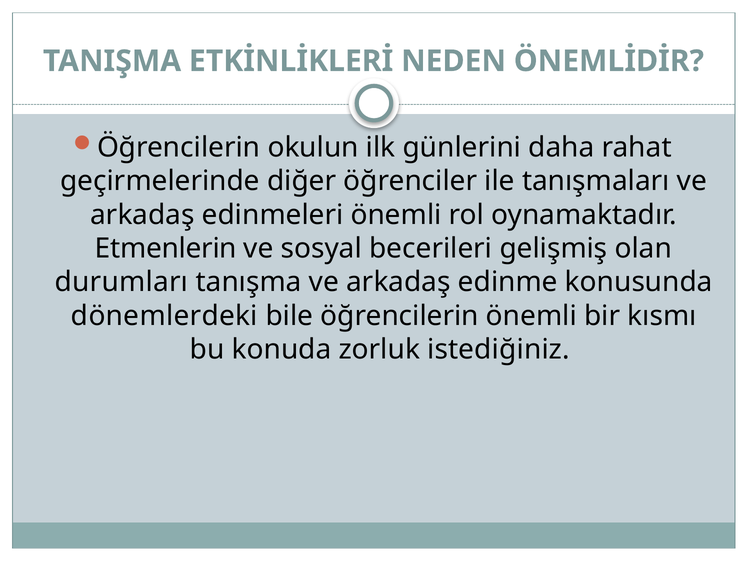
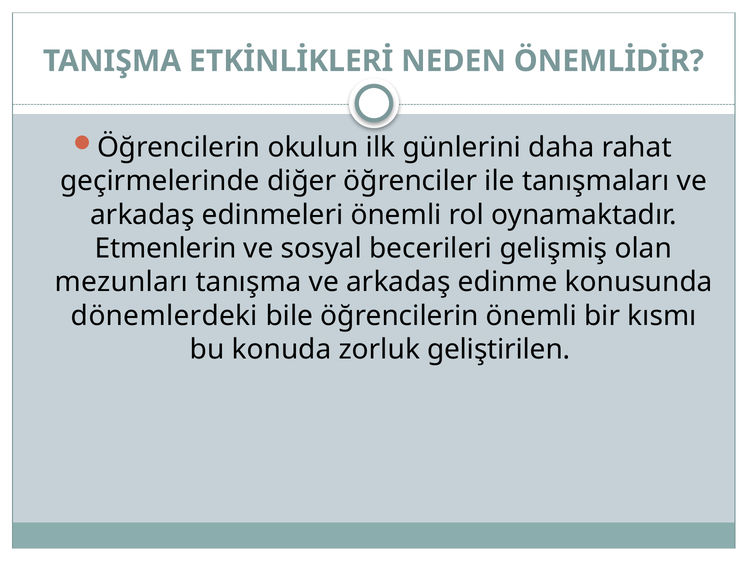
durumları: durumları -> mezunları
istediğiniz: istediğiniz -> geliştirilen
